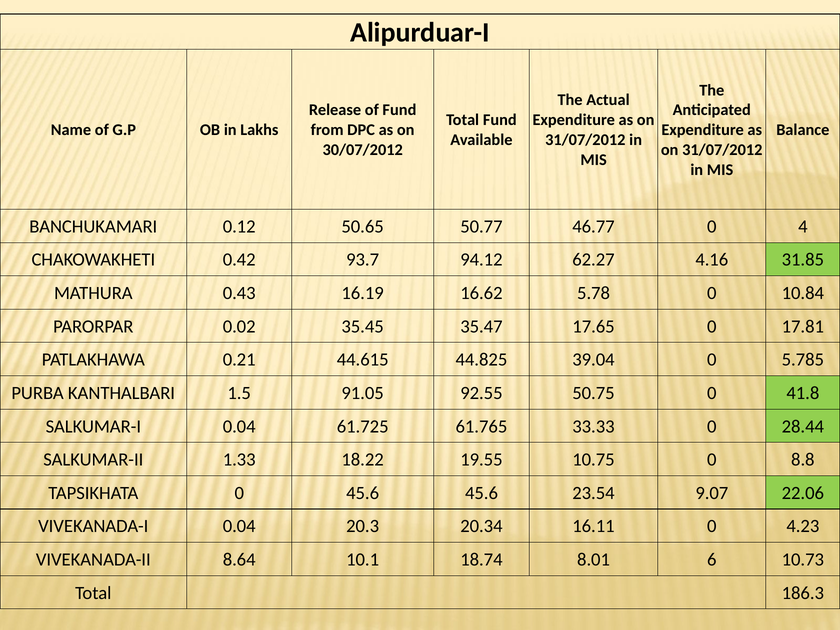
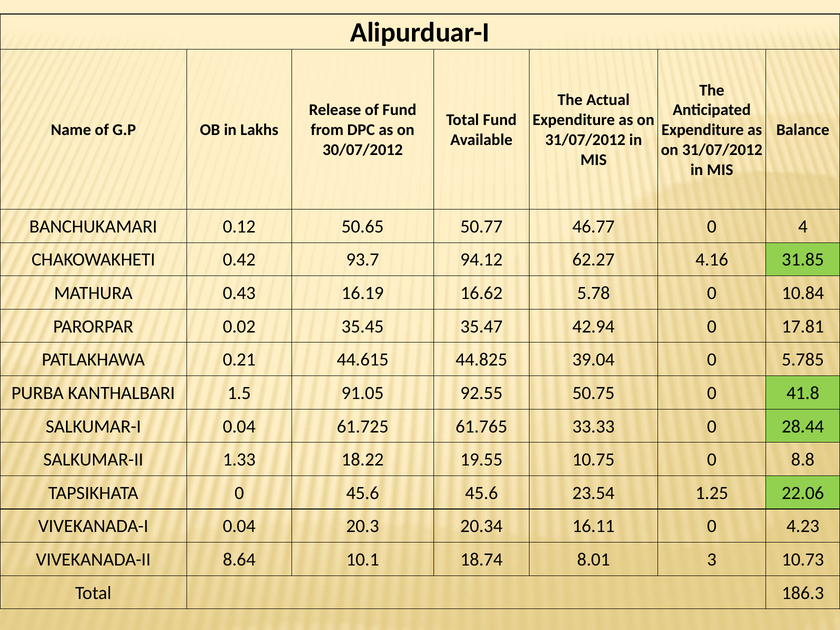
17.65: 17.65 -> 42.94
9.07: 9.07 -> 1.25
6: 6 -> 3
